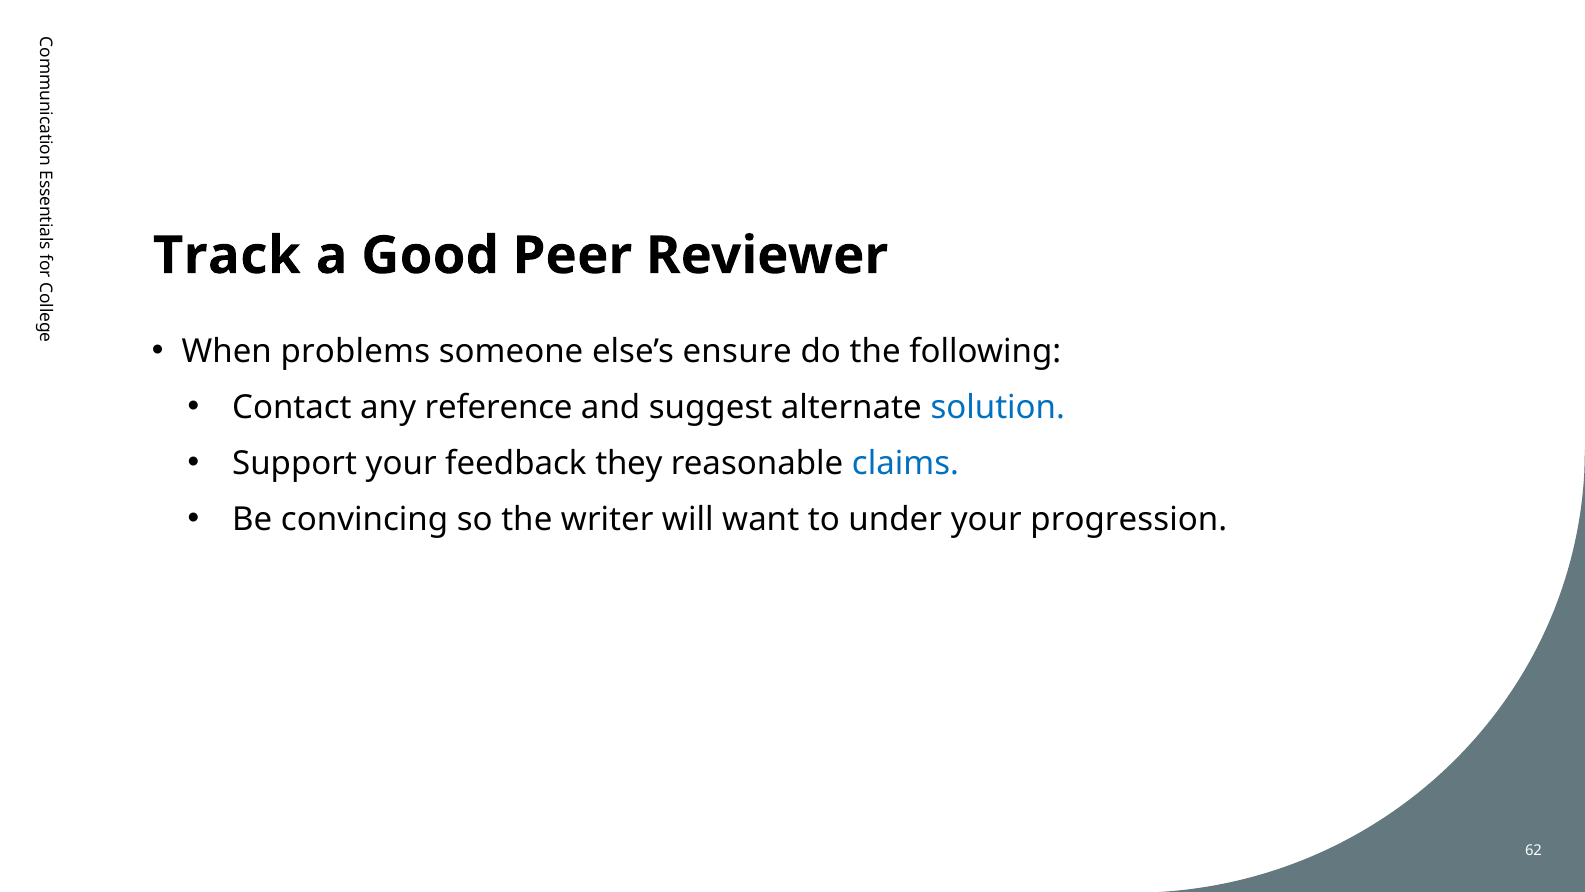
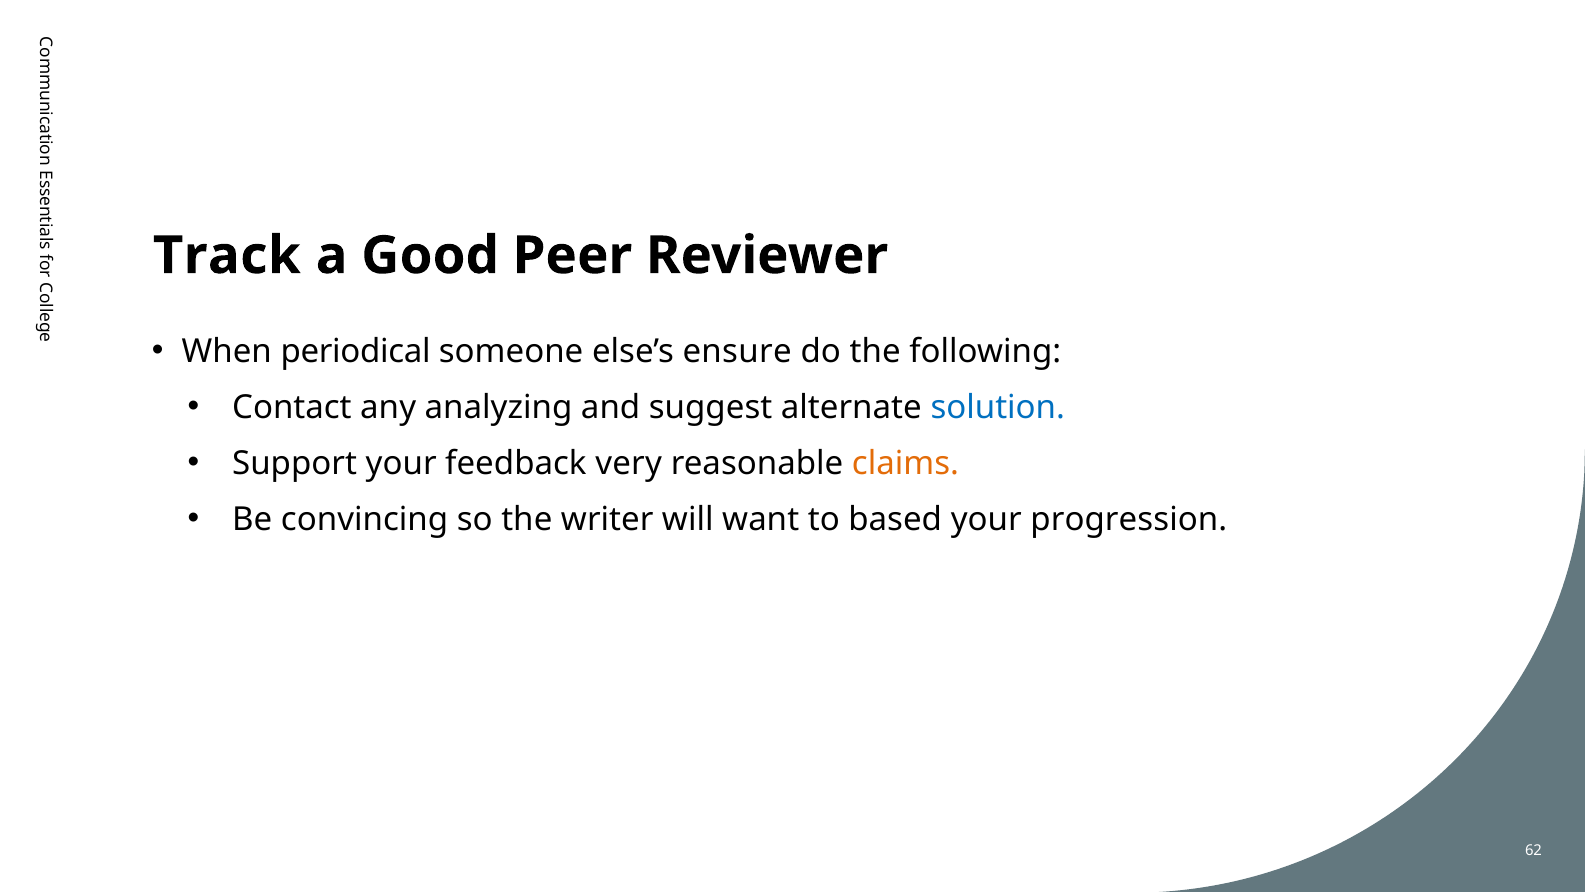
problems: problems -> periodical
reference: reference -> analyzing
they: they -> very
claims colour: blue -> orange
under: under -> based
